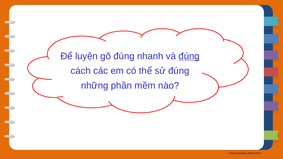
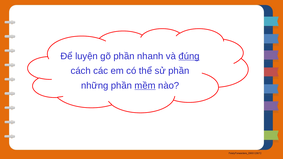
gõ đúng: đúng -> phần
sử đúng: đúng -> phần
mềm underline: none -> present
